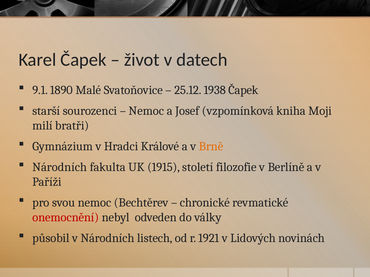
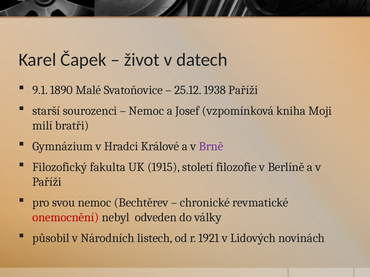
1938 Čapek: Čapek -> Paříži
Brně colour: orange -> purple
Národních at (60, 167): Národních -> Filozofický
